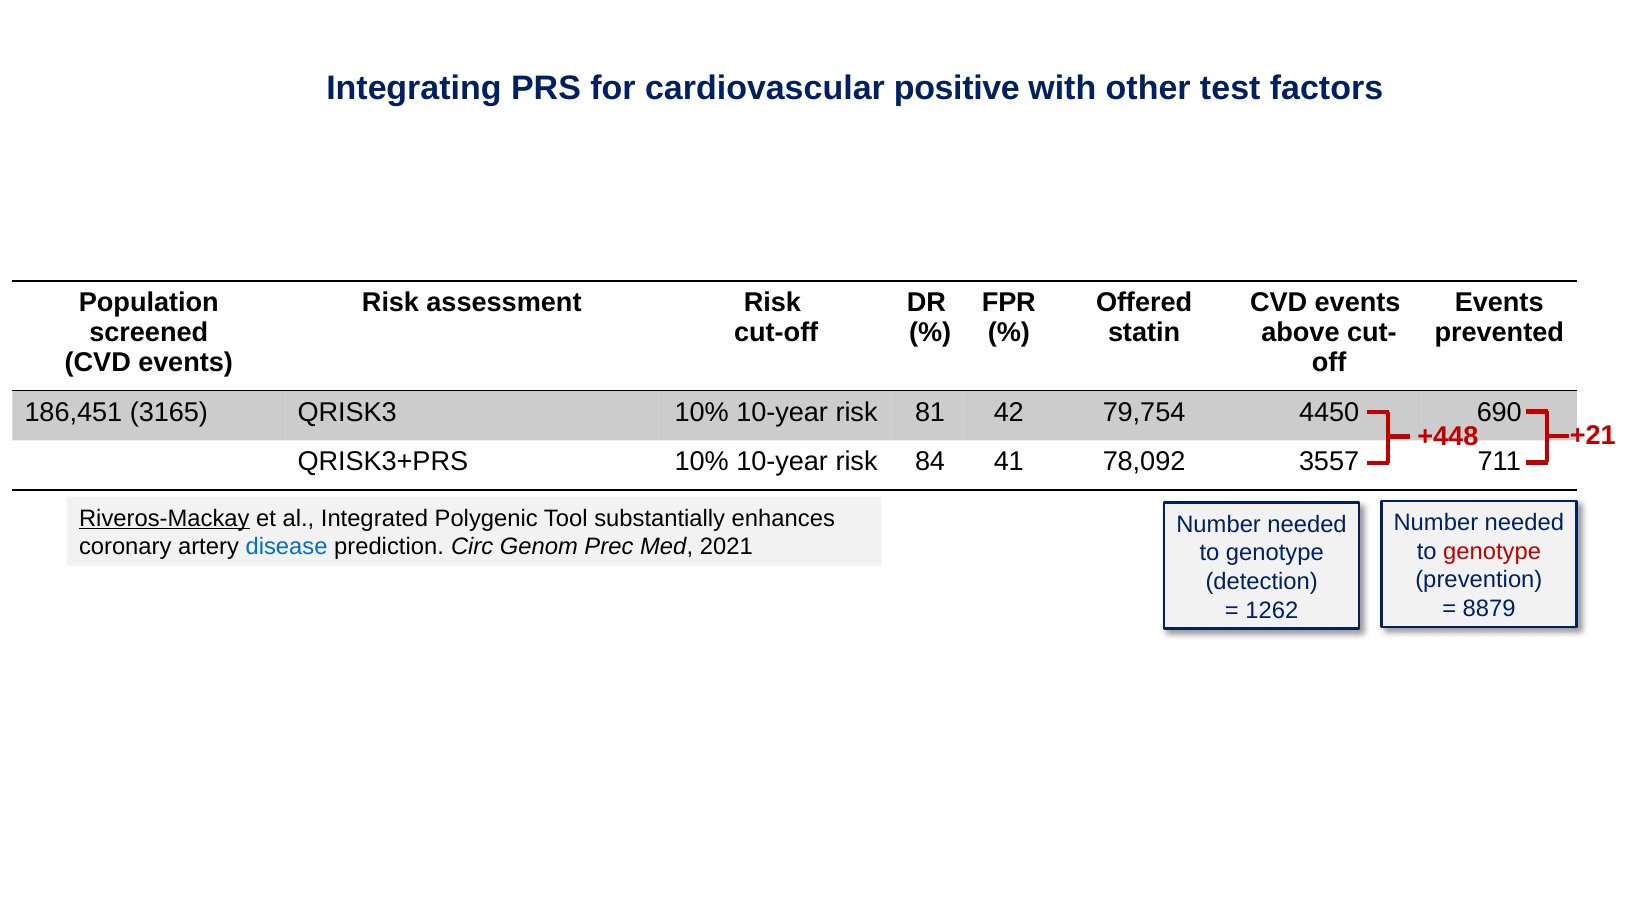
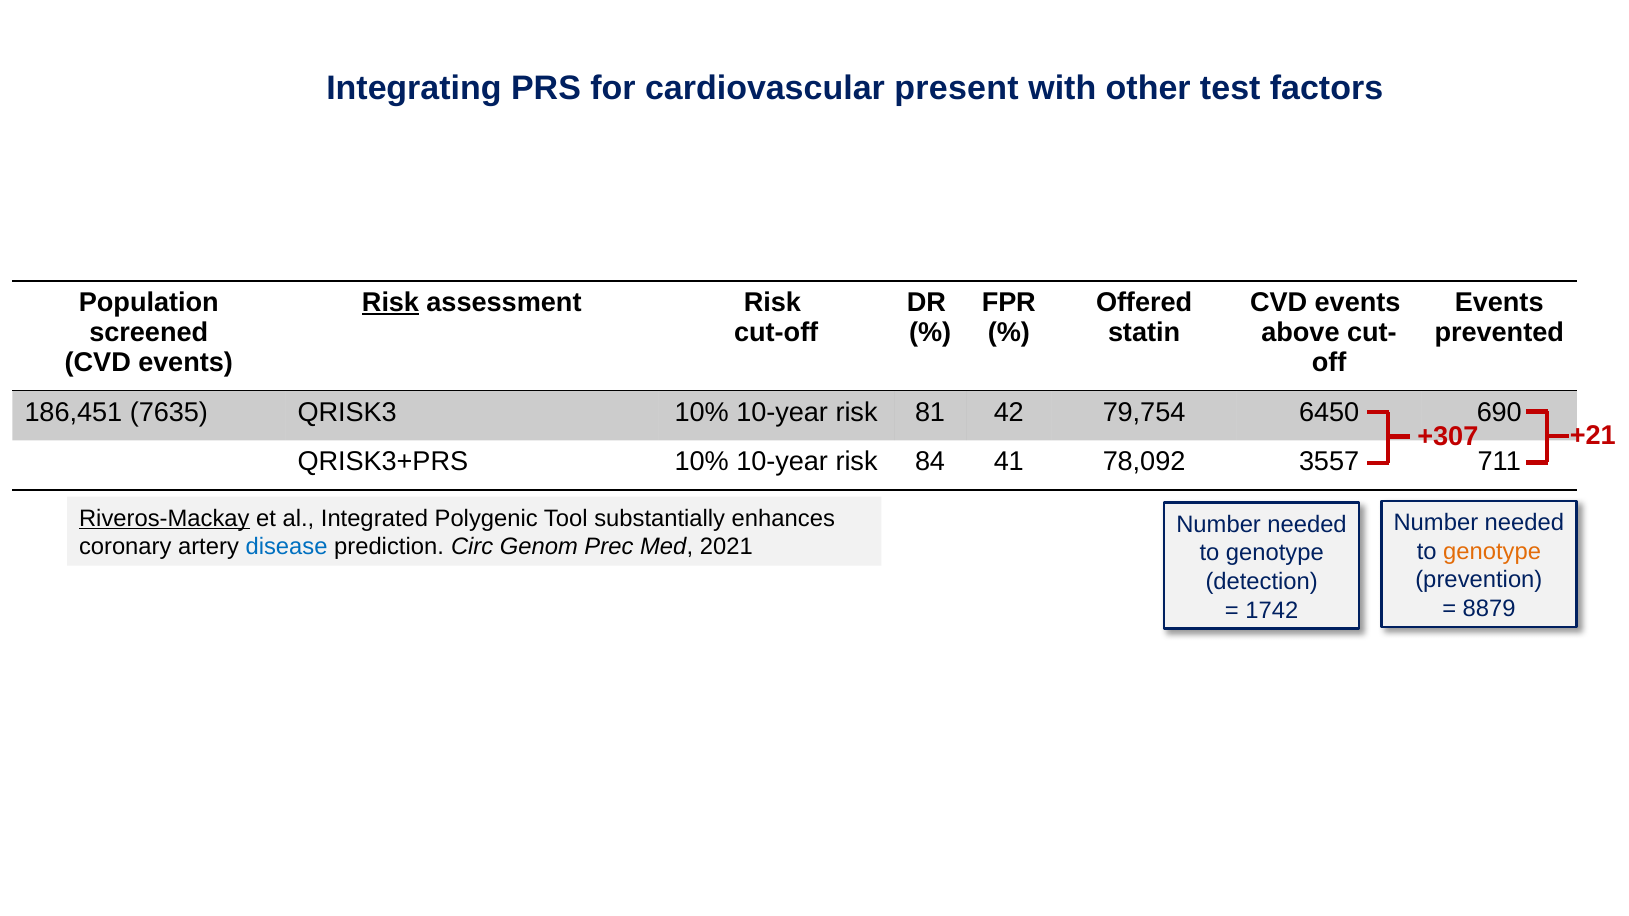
positive: positive -> present
Risk at (391, 302) underline: none -> present
3165: 3165 -> 7635
4450: 4450 -> 6450
+448: +448 -> +307
genotype at (1492, 552) colour: red -> orange
1262: 1262 -> 1742
